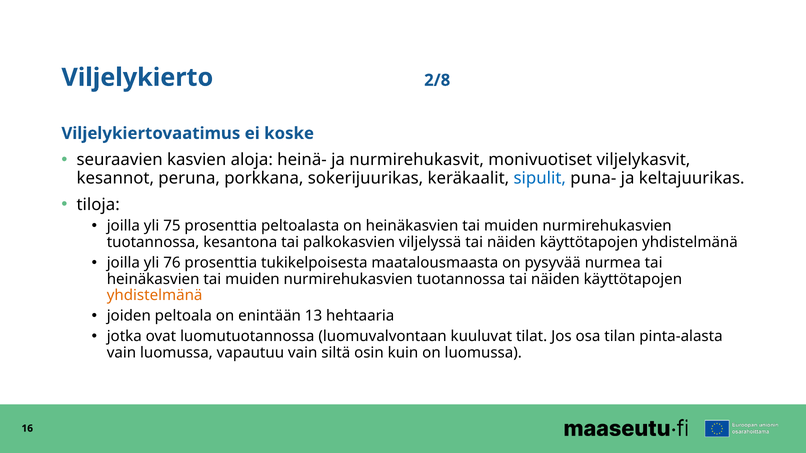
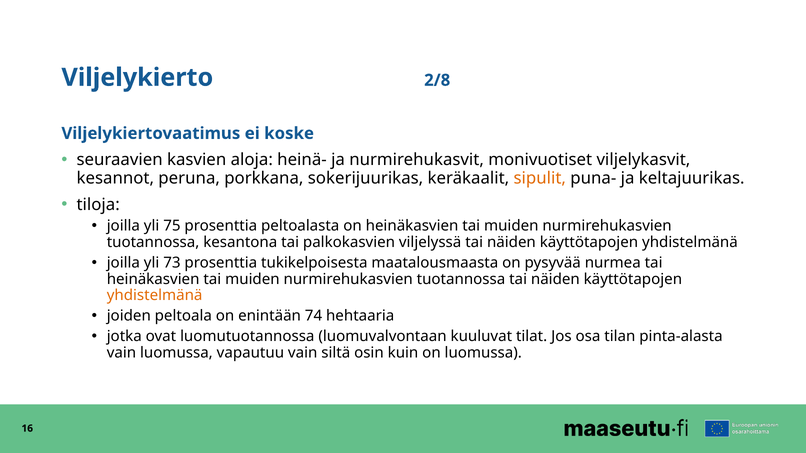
sipulit colour: blue -> orange
76: 76 -> 73
13: 13 -> 74
